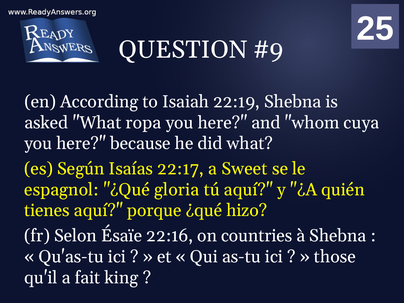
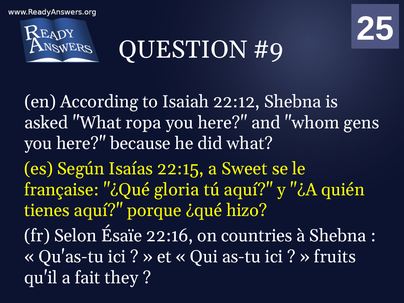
22:19: 22:19 -> 22:12
cuya: cuya -> gens
22:17: 22:17 -> 22:15
espagnol: espagnol -> française
those: those -> fruits
king: king -> they
